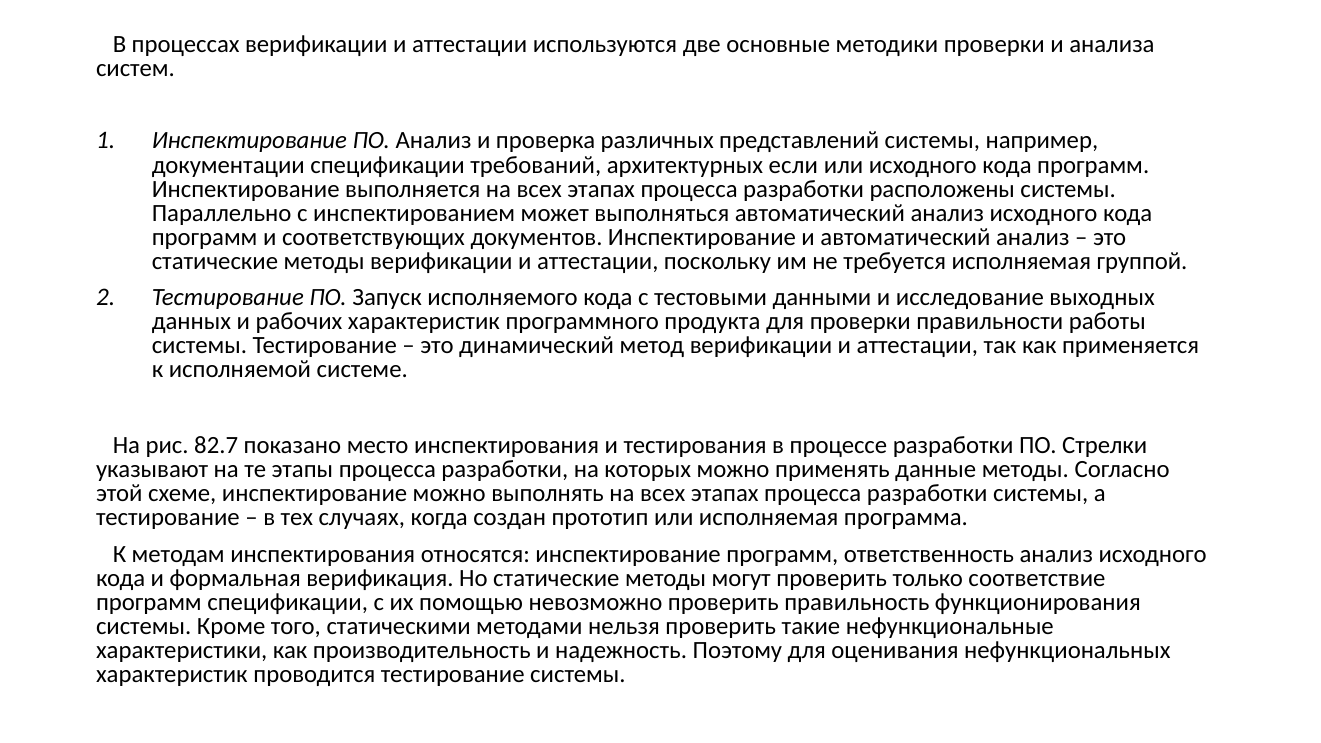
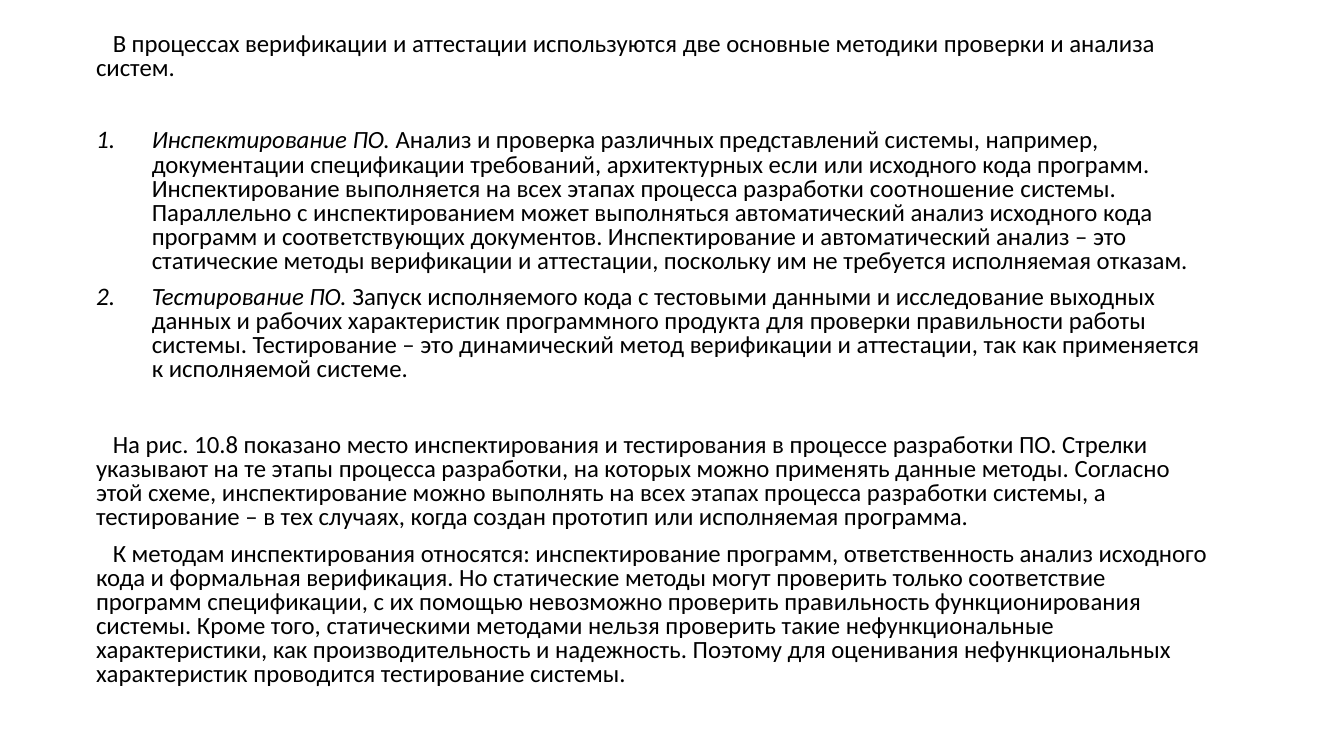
расположены: расположены -> соотношение
группой: группой -> отказам
82.7: 82.7 -> 10.8
